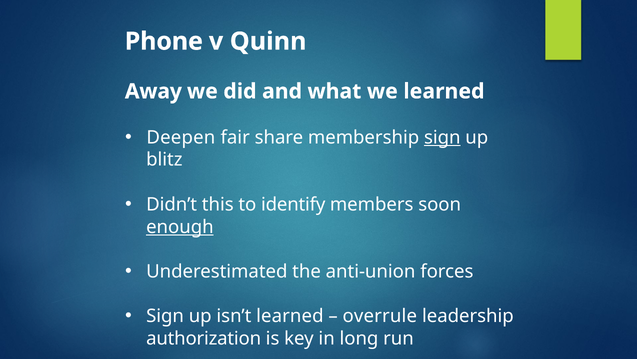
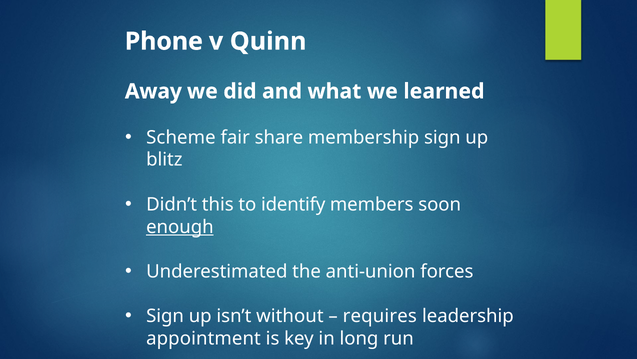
Deepen: Deepen -> Scheme
sign at (442, 137) underline: present -> none
isn’t learned: learned -> without
overrule: overrule -> requires
authorization: authorization -> appointment
